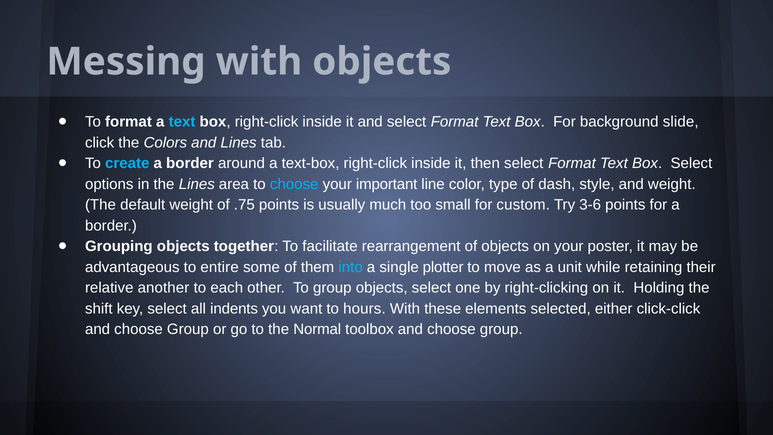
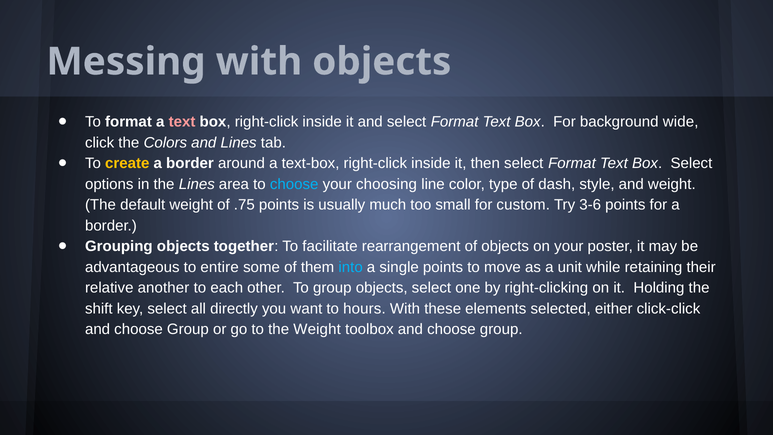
text at (182, 122) colour: light blue -> pink
slide: slide -> wide
create colour: light blue -> yellow
important: important -> choosing
single plotter: plotter -> points
indents: indents -> directly
the Normal: Normal -> Weight
